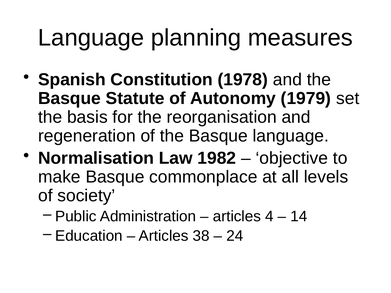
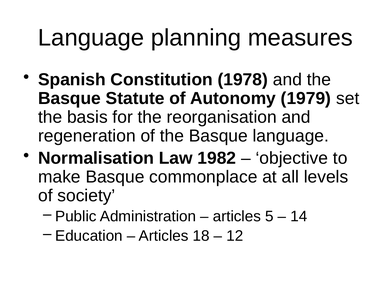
4: 4 -> 5
38: 38 -> 18
24: 24 -> 12
